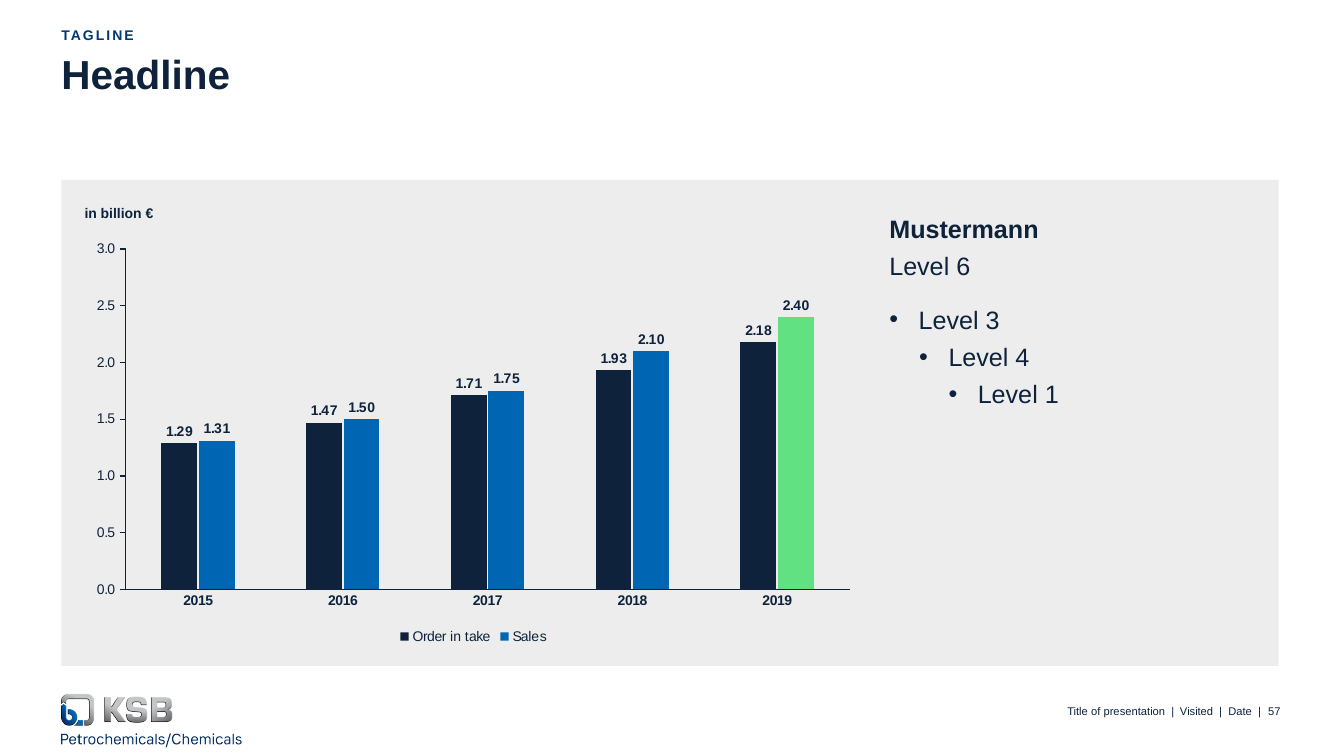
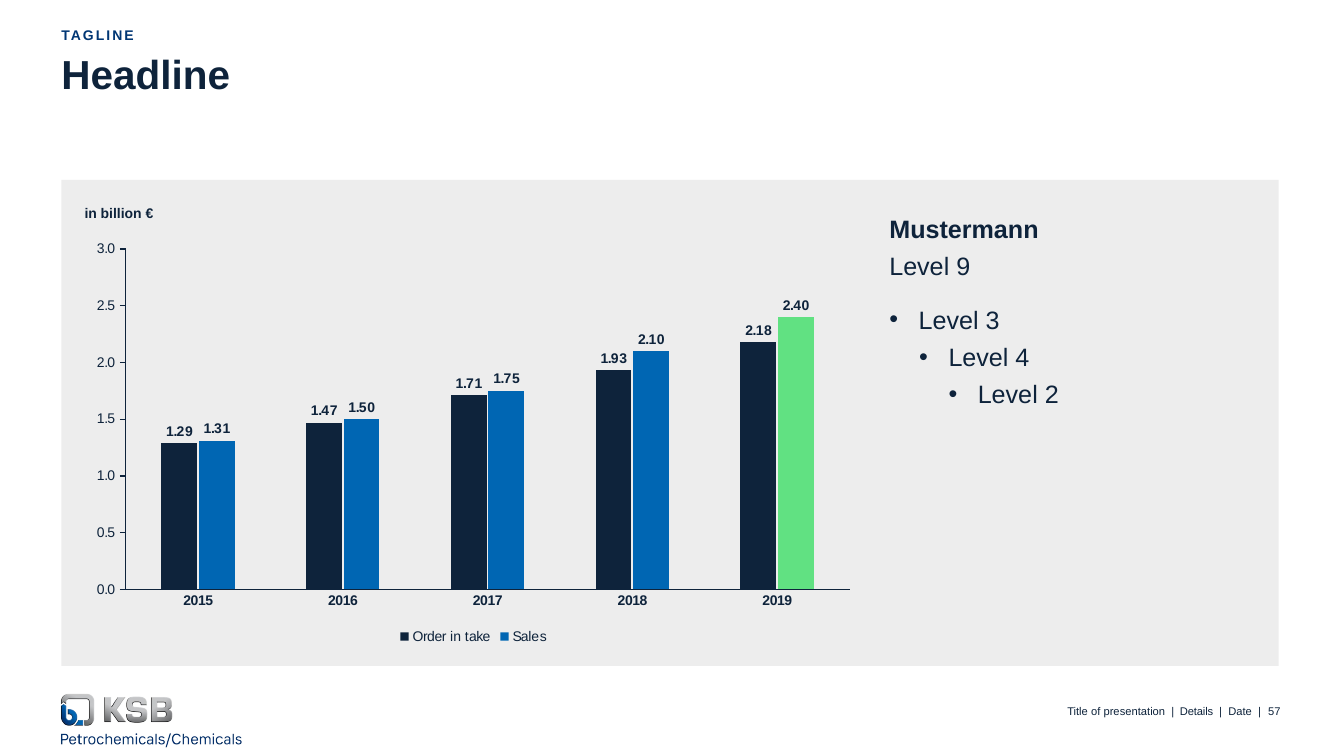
6: 6 -> 9
1: 1 -> 2
Visited: Visited -> Details
